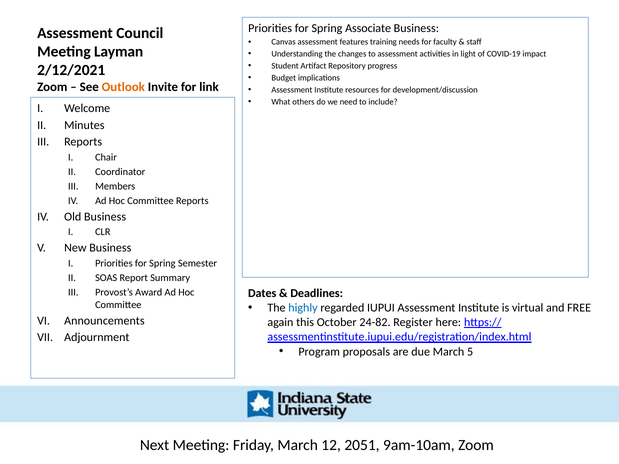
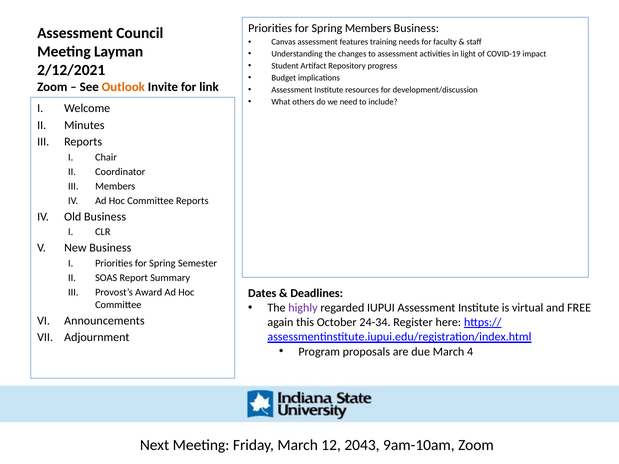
Spring Associate: Associate -> Members
highly colour: blue -> purple
24-82: 24-82 -> 24-34
5: 5 -> 4
2051: 2051 -> 2043
